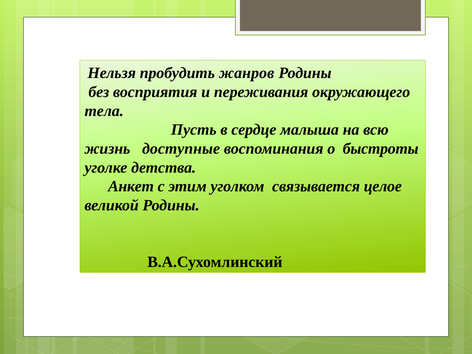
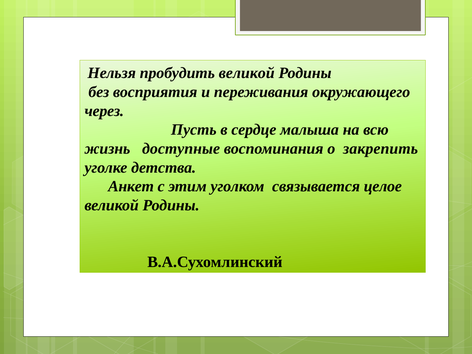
пробудить жанров: жанров -> великой
тела: тела -> через
быстроты: быстроты -> закрепить
